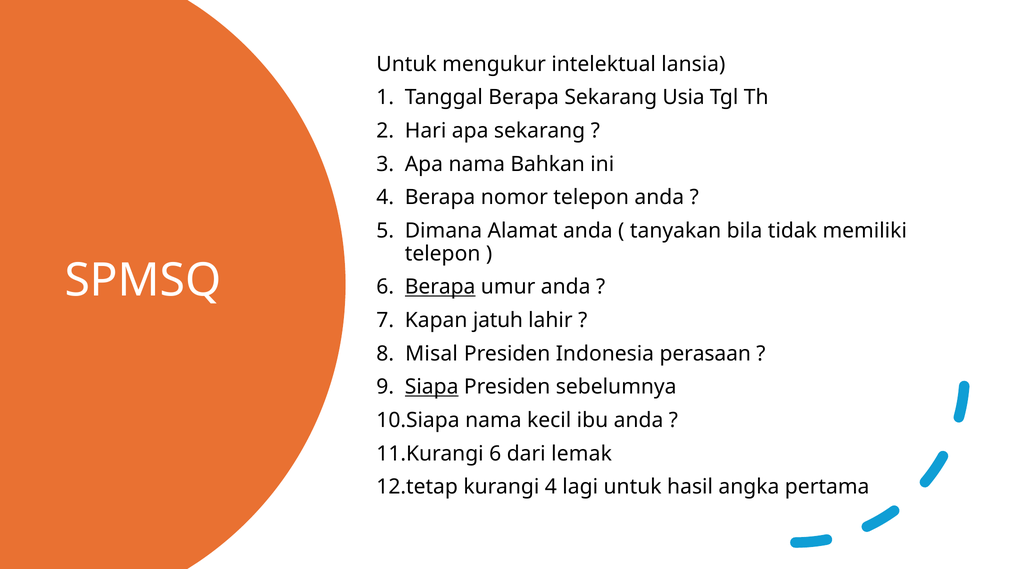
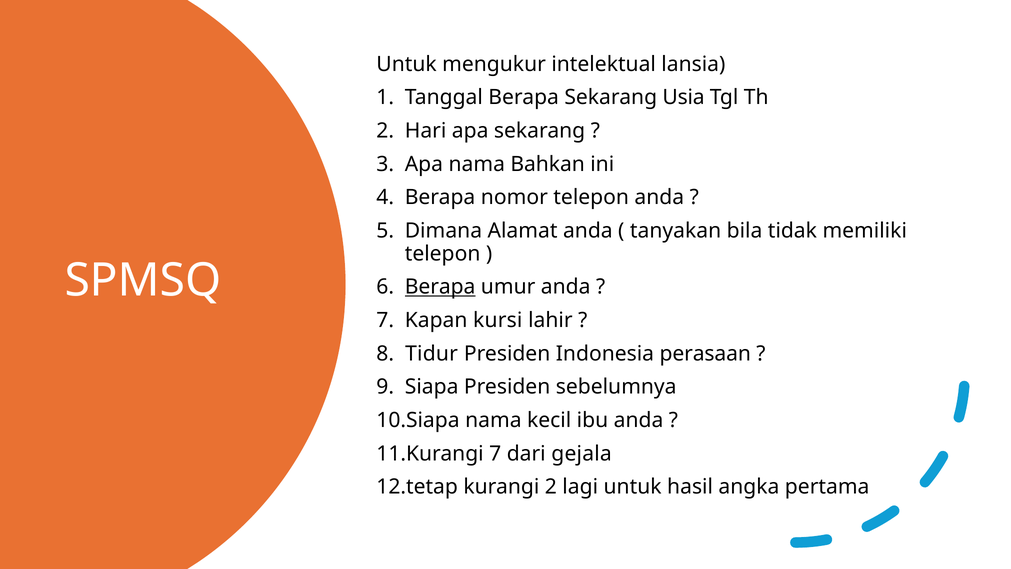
jatuh: jatuh -> kursi
Misal: Misal -> Tidur
Siapa underline: present -> none
6 at (495, 453): 6 -> 7
lemak: lemak -> gejala
kurangi 4: 4 -> 2
